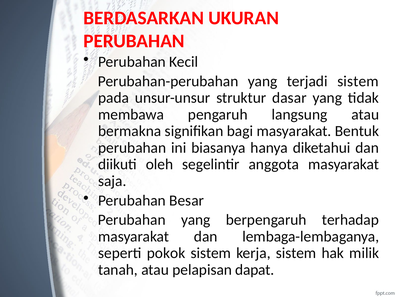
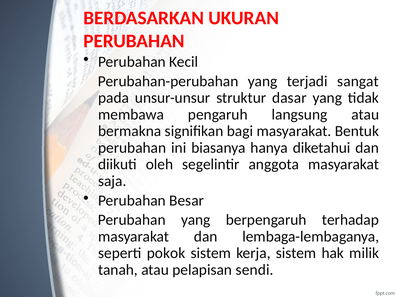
terjadi sistem: sistem -> sangat
dapat: dapat -> sendi
